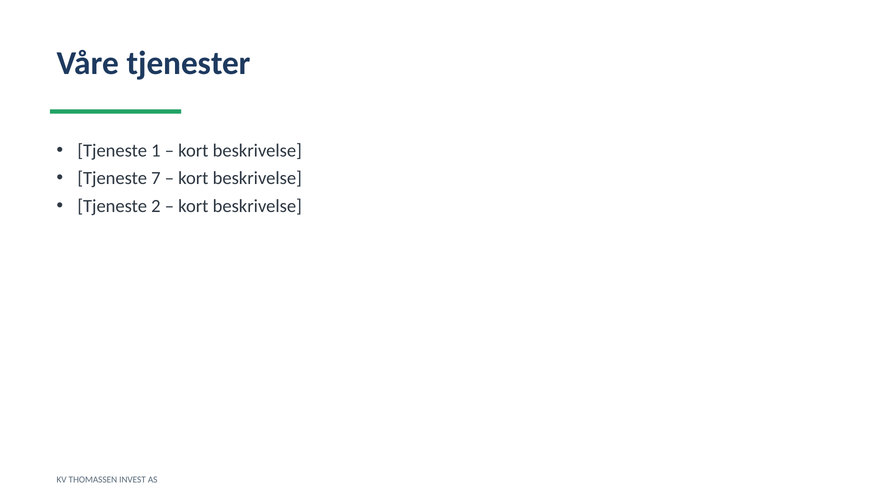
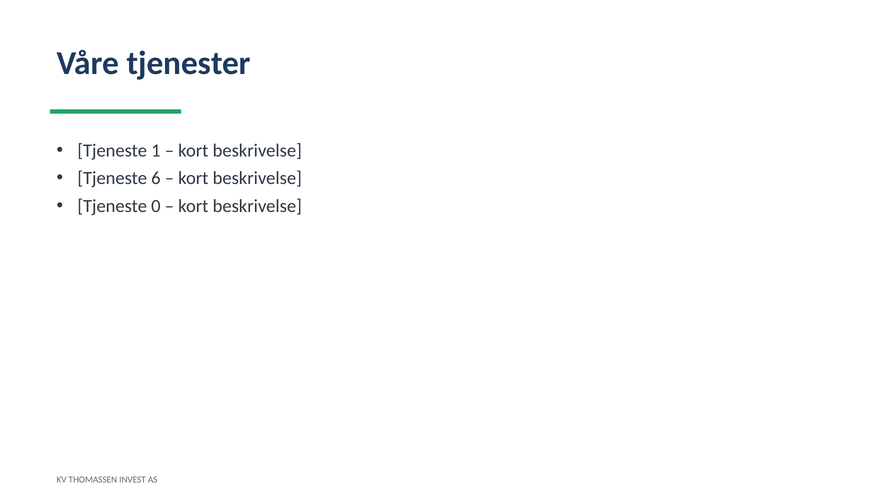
7: 7 -> 6
2: 2 -> 0
